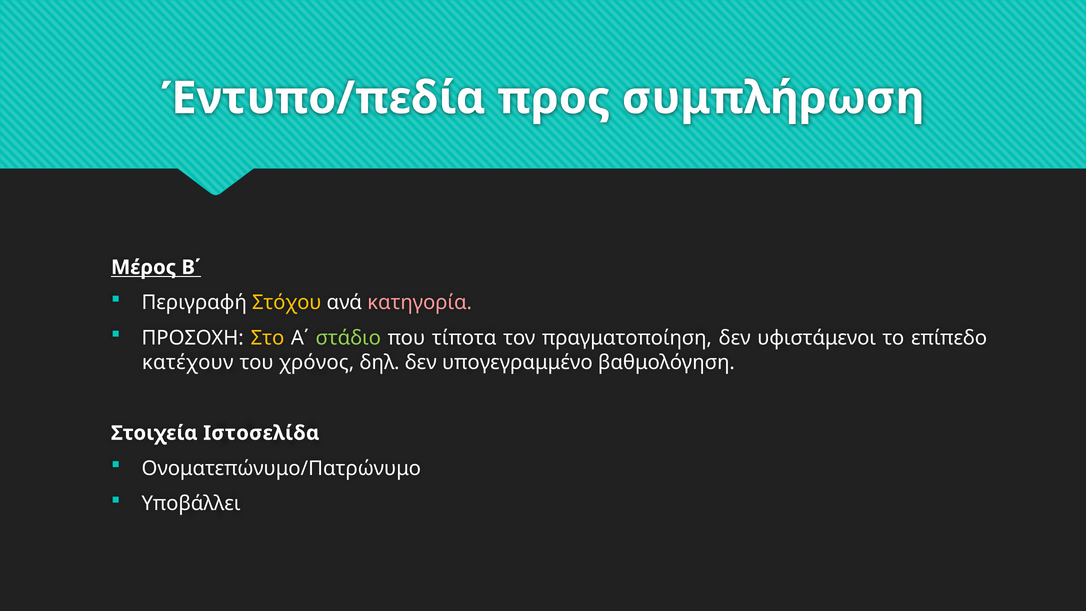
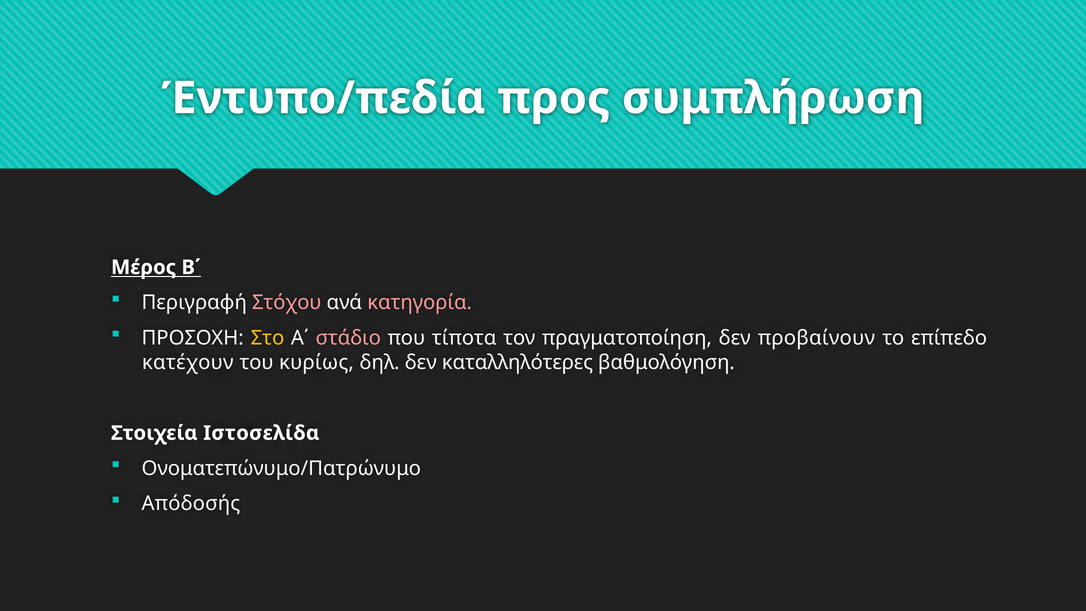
Στόχου colour: yellow -> pink
στάδιο colour: light green -> pink
υφιστάμενοι: υφιστάμενοι -> προβαίνουν
χρόνος: χρόνος -> κυρίως
υπογεγραμμένο: υπογεγραμμένο -> καταλληλότερες
Υποβάλλει: Υποβάλλει -> Απόδοσής
